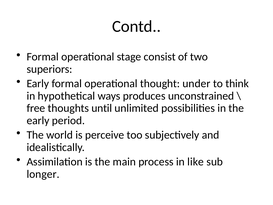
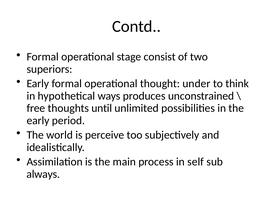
like: like -> self
longer: longer -> always
